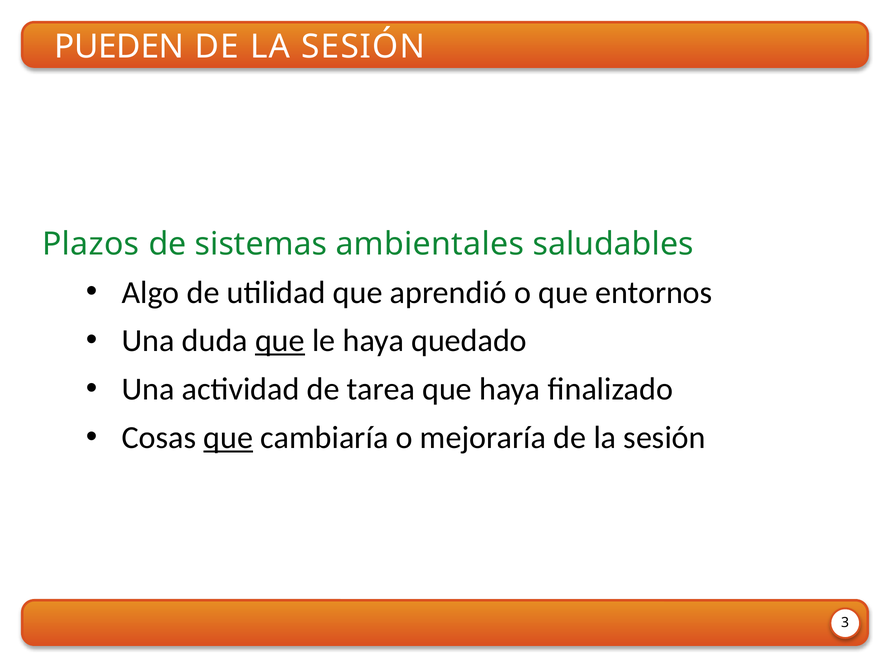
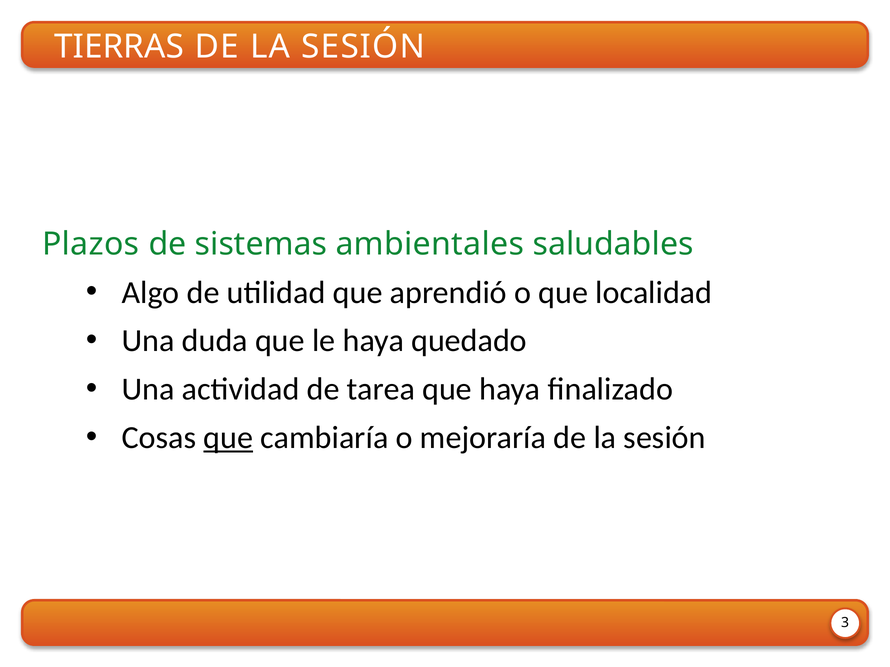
PUEDEN: PUEDEN -> TIERRAS
entornos: entornos -> localidad
que at (280, 341) underline: present -> none
